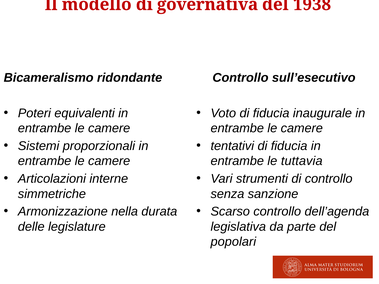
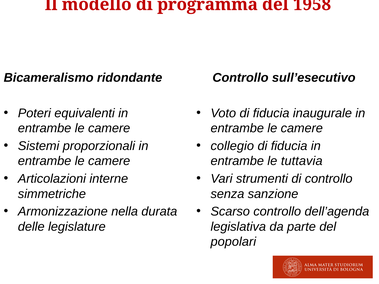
governativa: governativa -> programma
1938: 1938 -> 1958
tentativi: tentativi -> collegio
